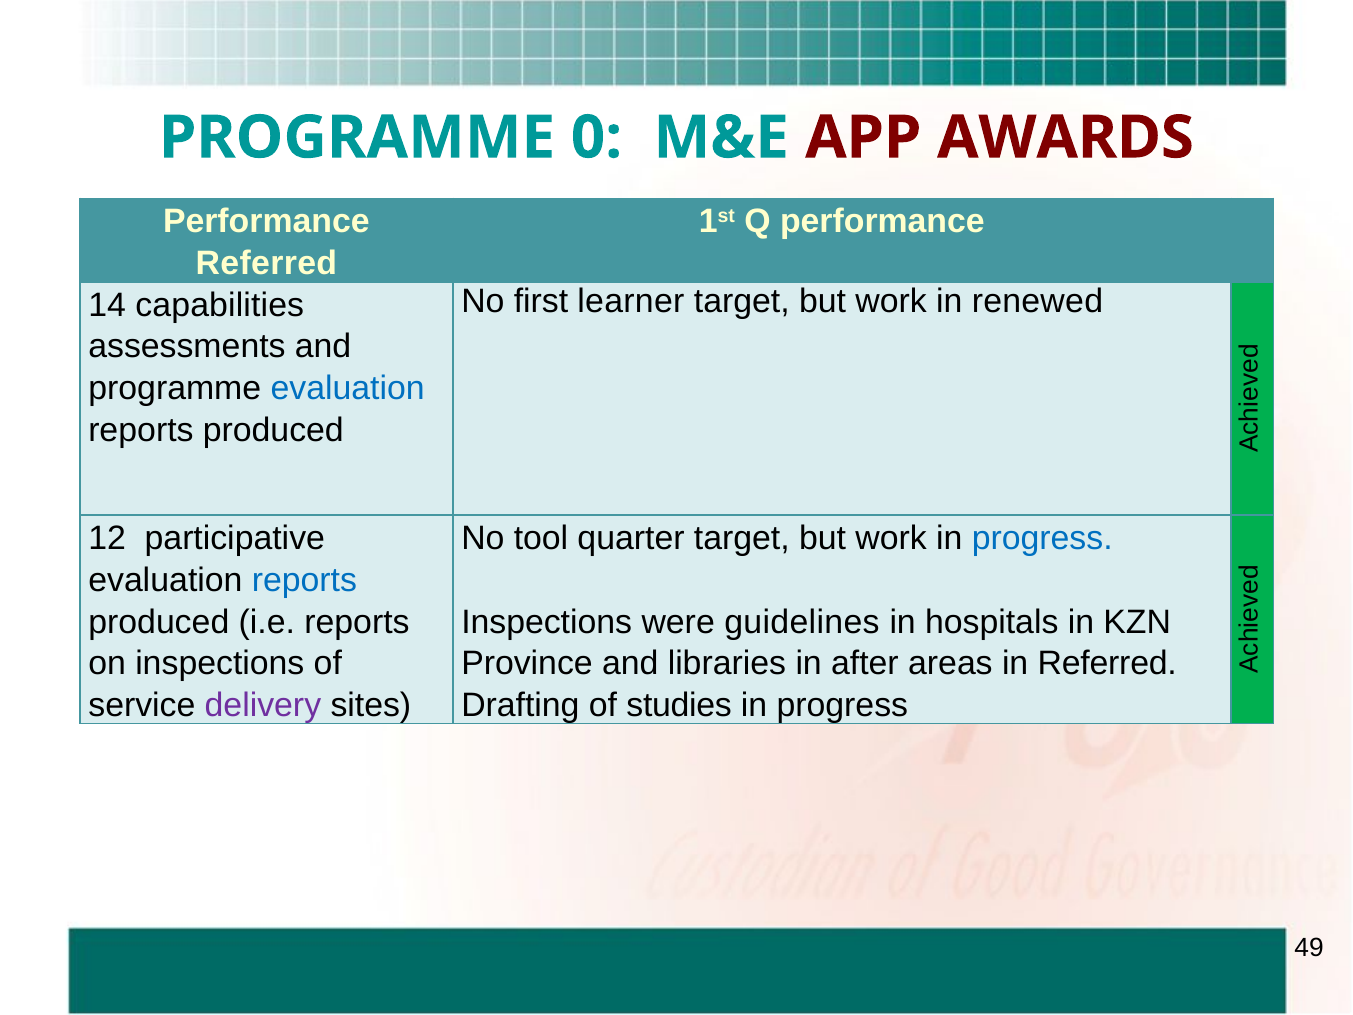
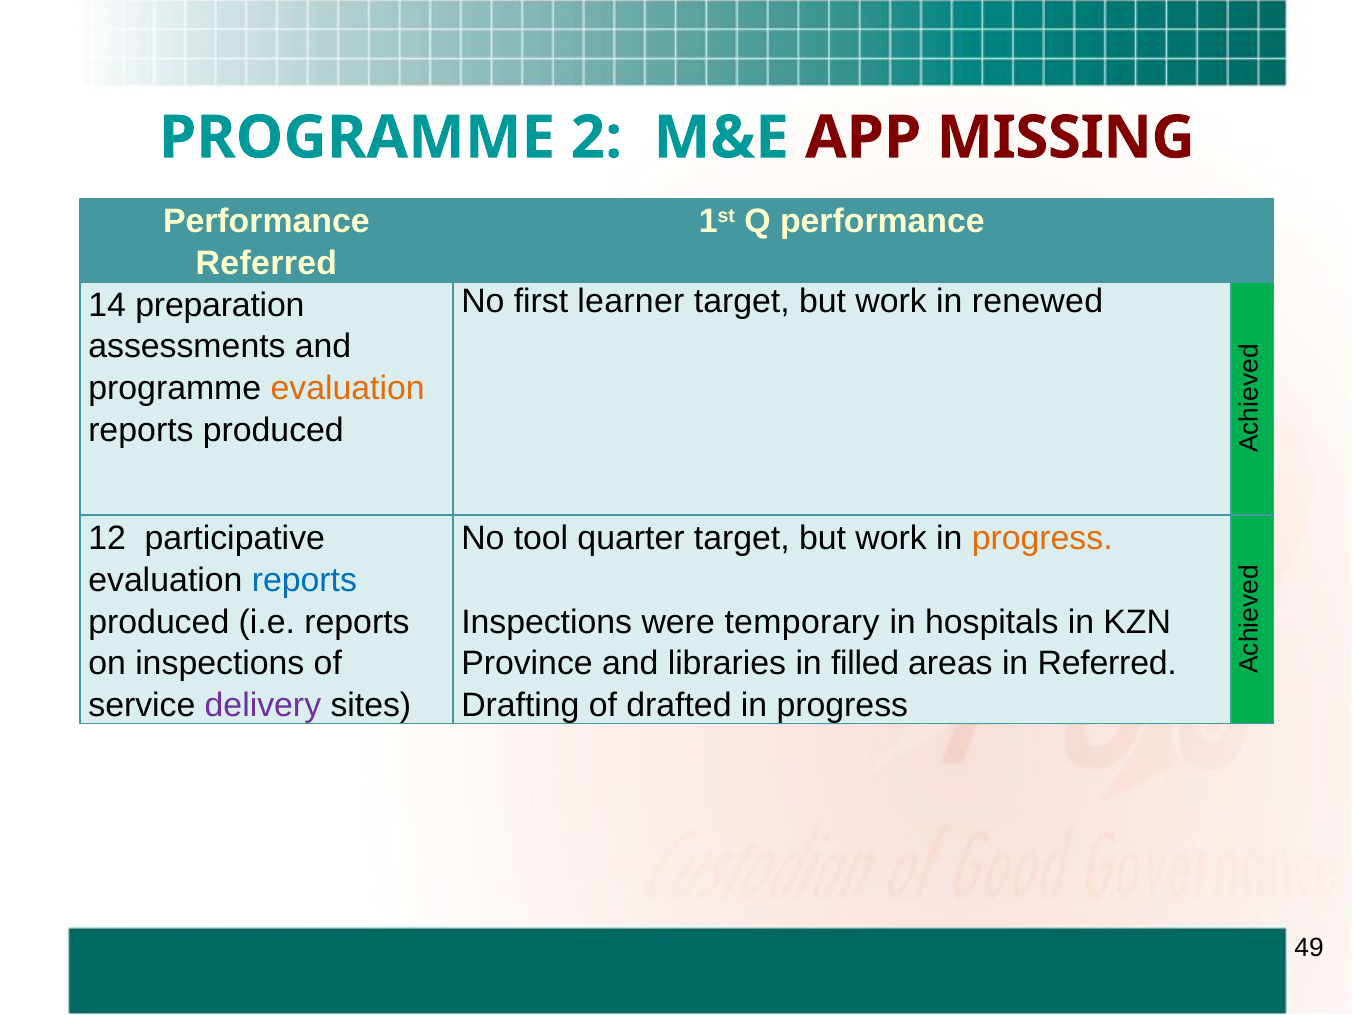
0: 0 -> 2
AWARDS: AWARDS -> MISSING
capabilities: capabilities -> preparation
evaluation at (348, 388) colour: blue -> orange
progress at (1042, 538) colour: blue -> orange
guidelines: guidelines -> temporary
after: after -> filled
studies: studies -> drafted
